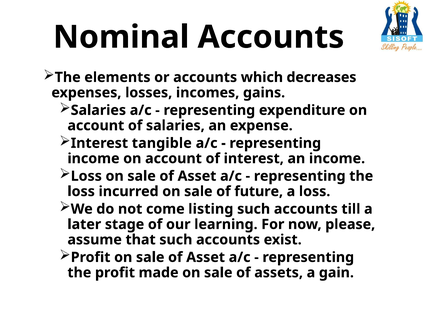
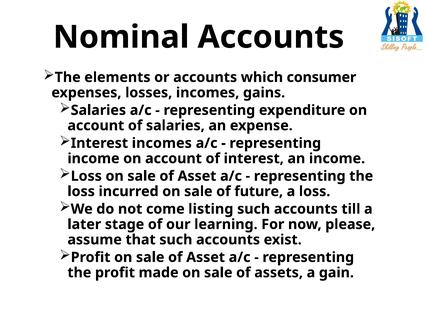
decreases: decreases -> consumer
Interest tangible: tangible -> incomes
